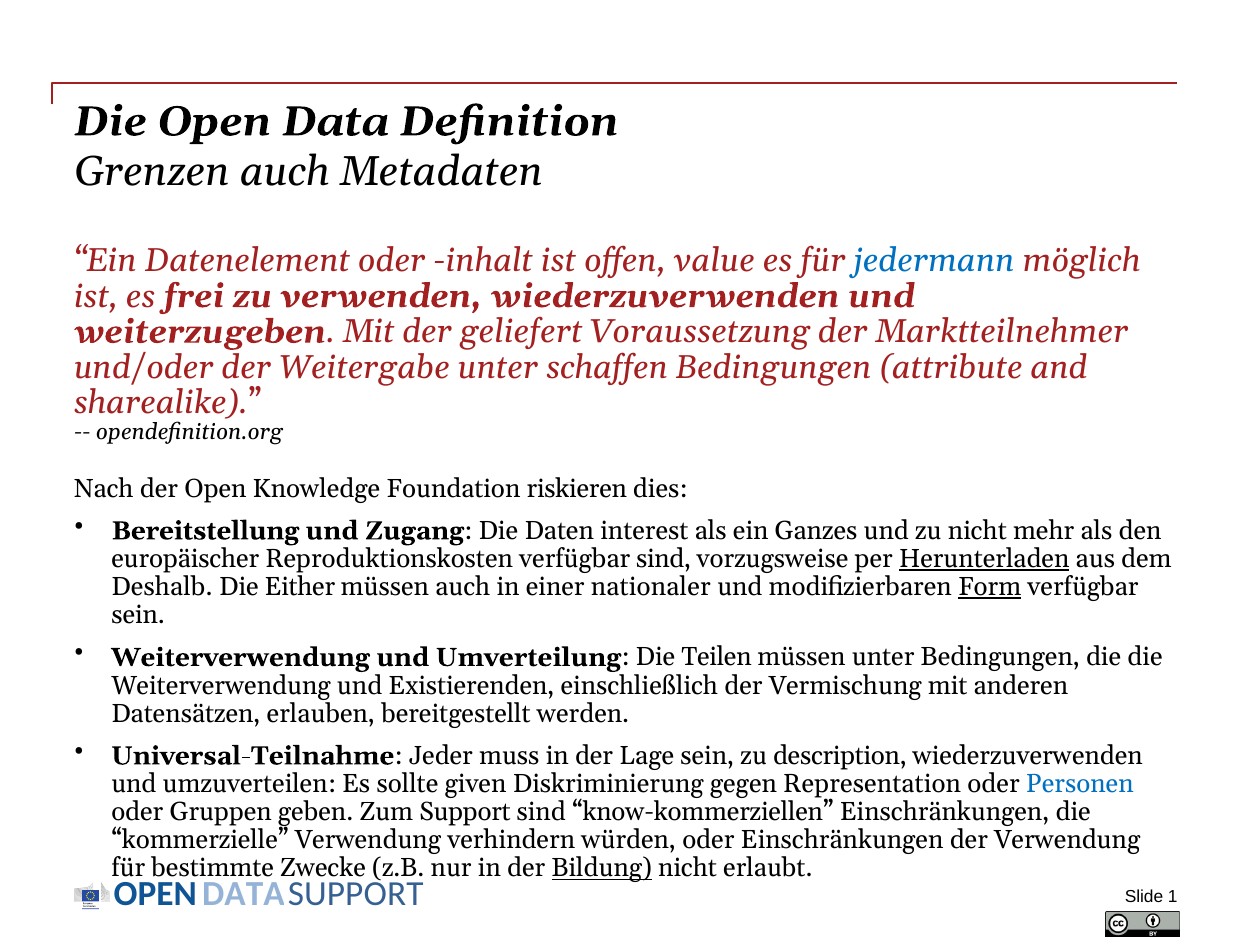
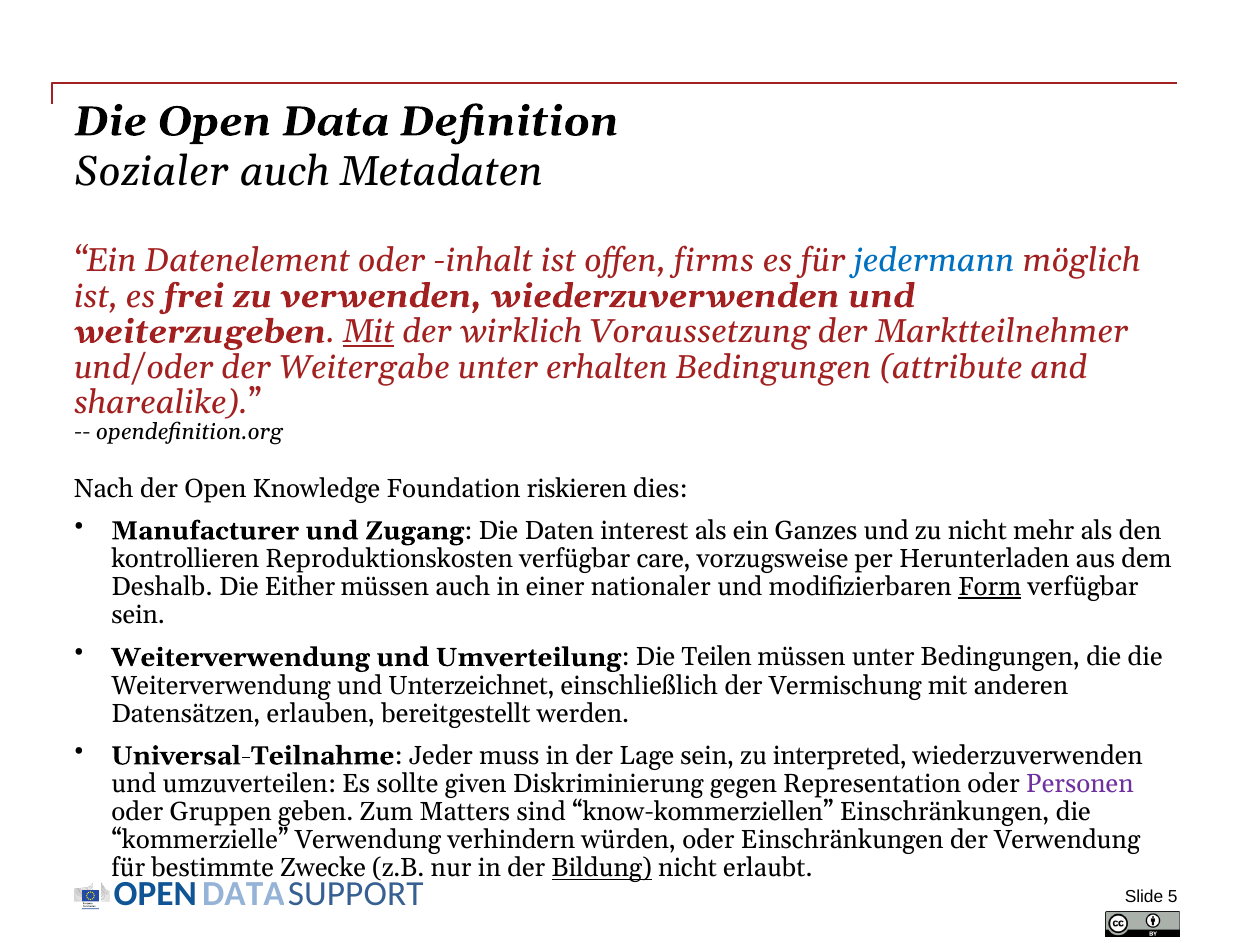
Grenzen: Grenzen -> Sozialer
value: value -> firms
Mit at (369, 332) underline: none -> present
geliefert: geliefert -> wirklich
schaffen: schaffen -> erhalten
Bereitstellung: Bereitstellung -> Manufacturer
europäischer: europäischer -> kontrollieren
verfügbar sind: sind -> care
Herunterladen underline: present -> none
Existierenden: Existierenden -> Unterzeichnet
description: description -> interpreted
Personen colour: blue -> purple
Support: Support -> Matters
1: 1 -> 5
